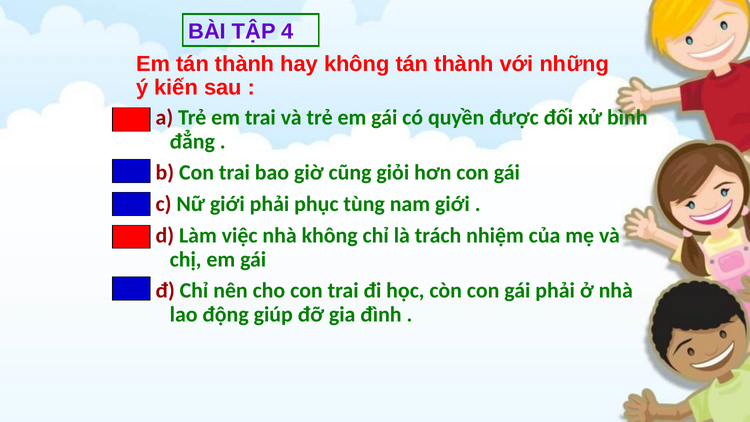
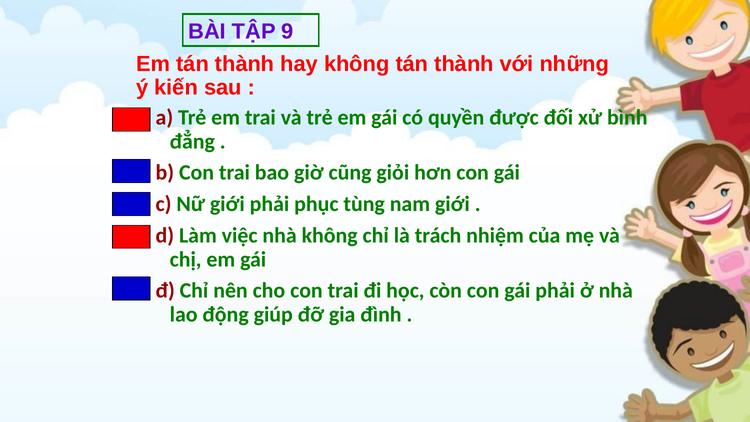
4: 4 -> 9
